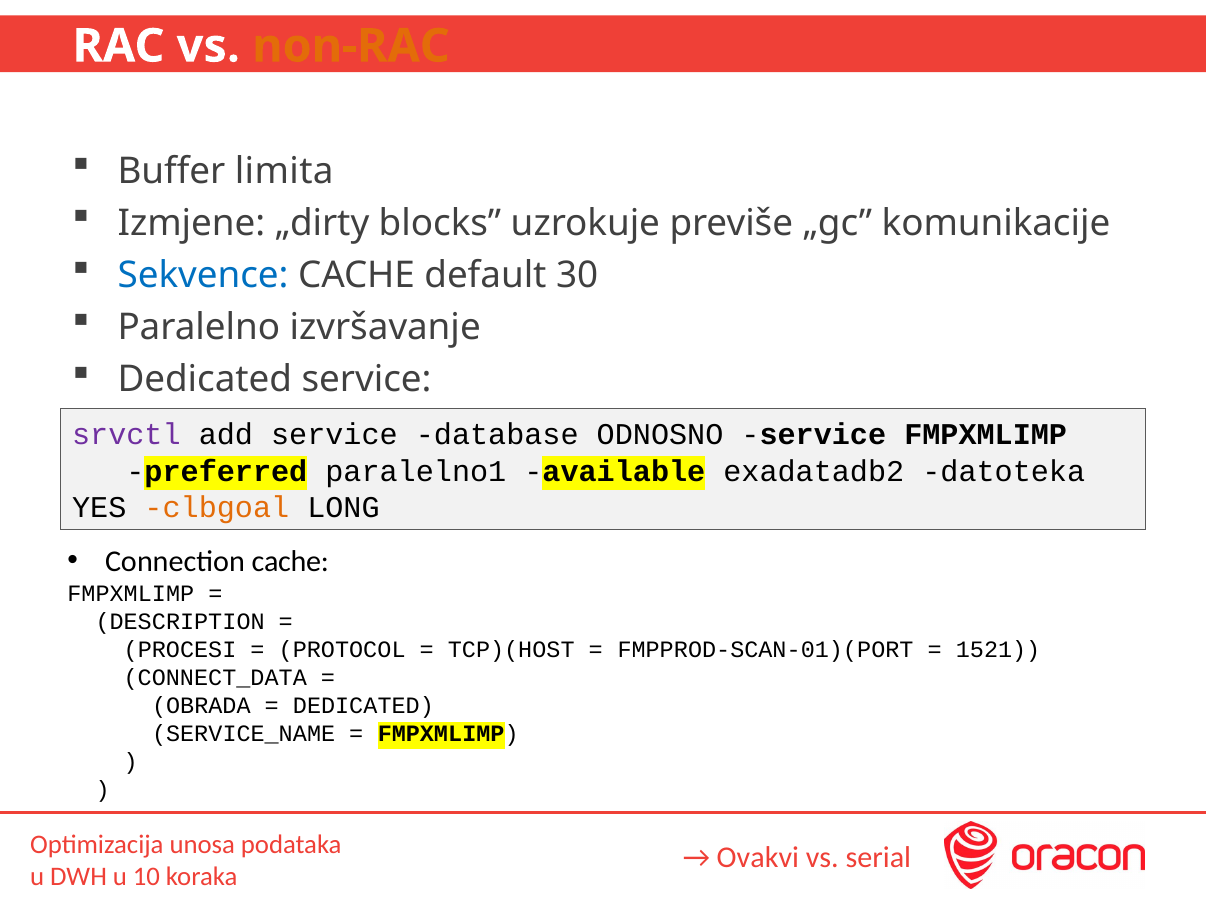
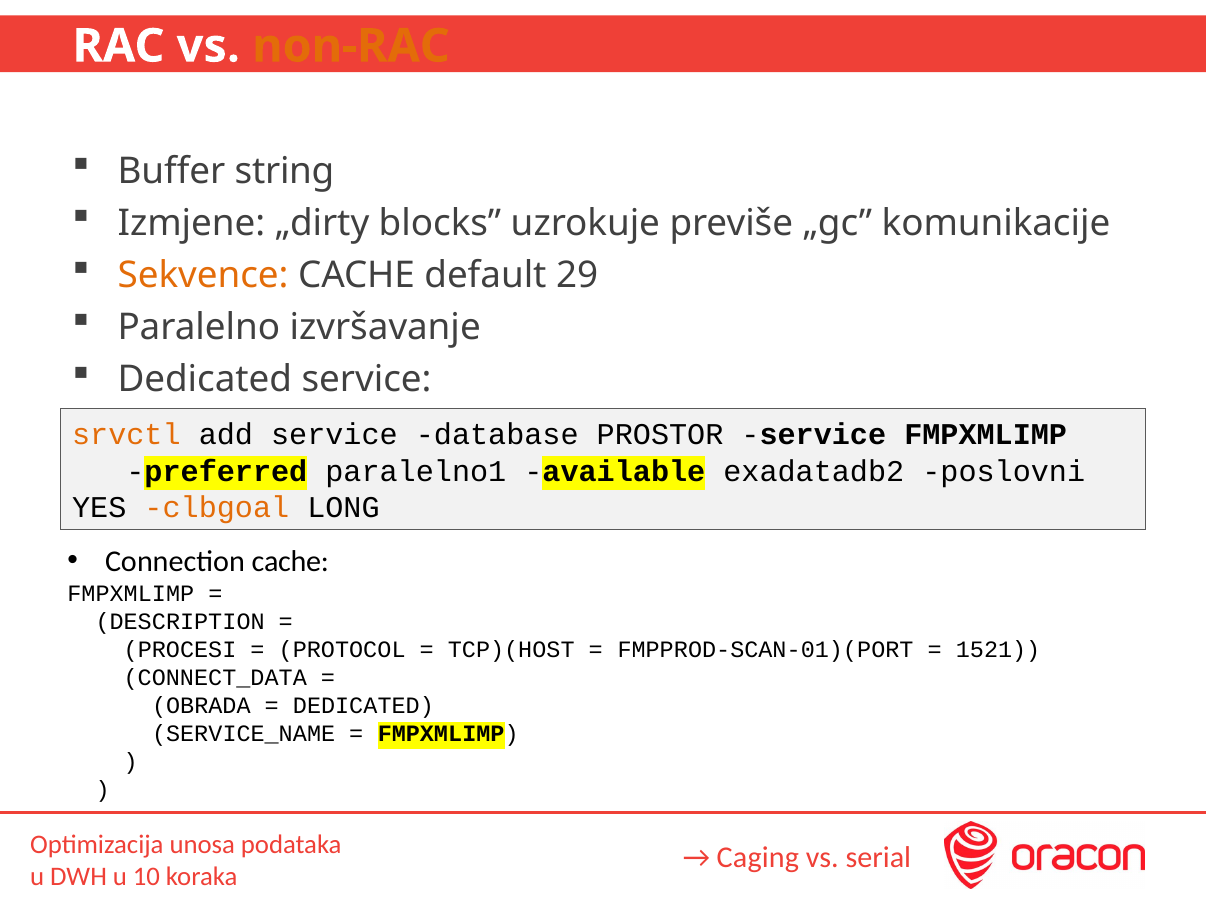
limita: limita -> string
Sekvence colour: blue -> orange
30: 30 -> 29
srvctl colour: purple -> orange
ODNOSNO: ODNOSNO -> PROSTOR
datoteka: datoteka -> poslovni
Ovakvi: Ovakvi -> Caging
